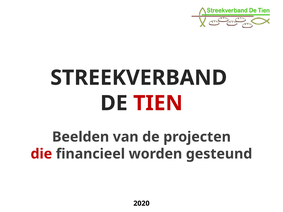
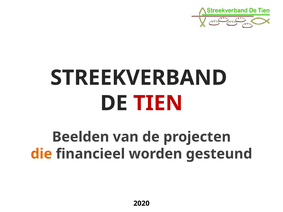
die colour: red -> orange
